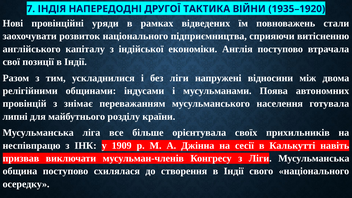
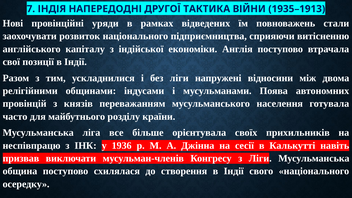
1935–1920: 1935–1920 -> 1935–1913
знімає: знімає -> князів
липні: липні -> часто
1909: 1909 -> 1936
